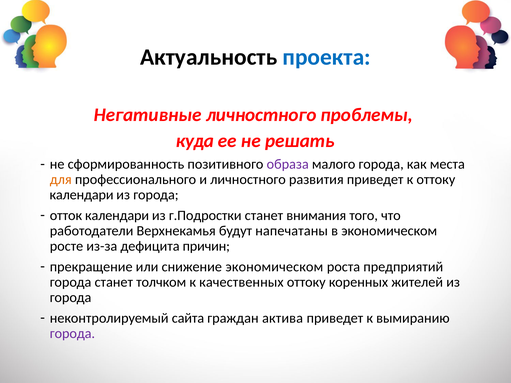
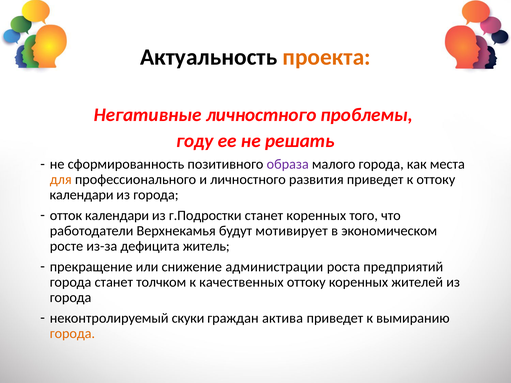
проекта colour: blue -> orange
куда: куда -> году
станет внимания: внимания -> коренных
напечатаны: напечатаны -> мотивирует
причин: причин -> житель
снижение экономическом: экономическом -> администрации
сайта: сайта -> скуки
города at (72, 334) colour: purple -> orange
